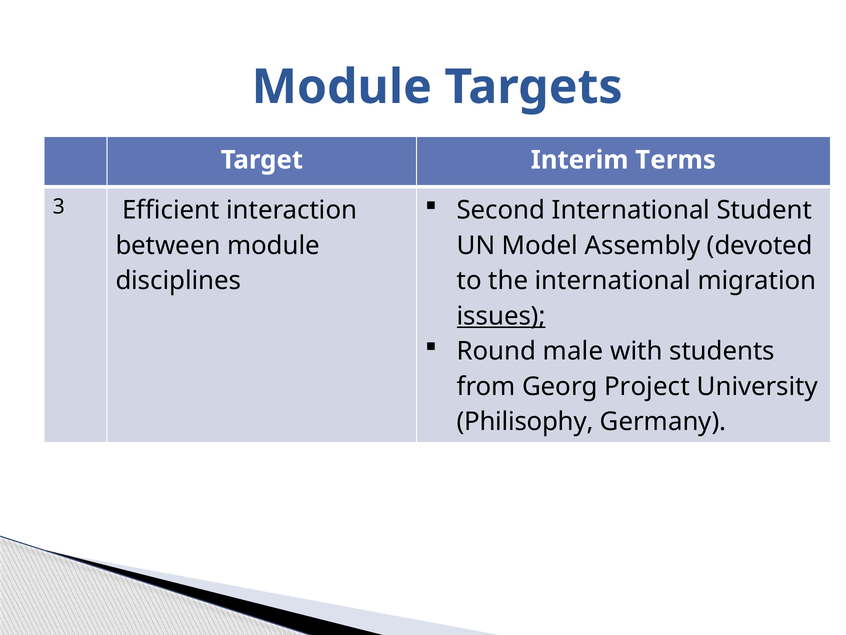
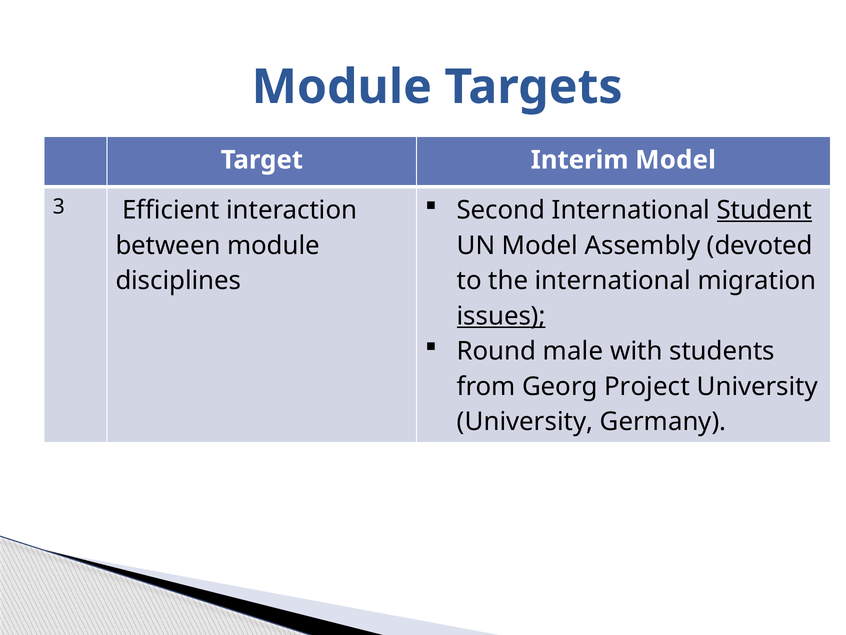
Interim Terms: Terms -> Model
Student underline: none -> present
Philisophy at (525, 422): Philisophy -> University
